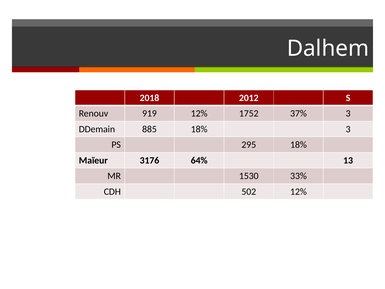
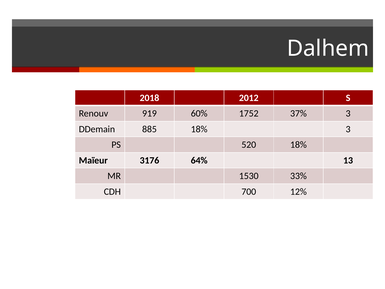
919 12%: 12% -> 60%
295: 295 -> 520
502: 502 -> 700
